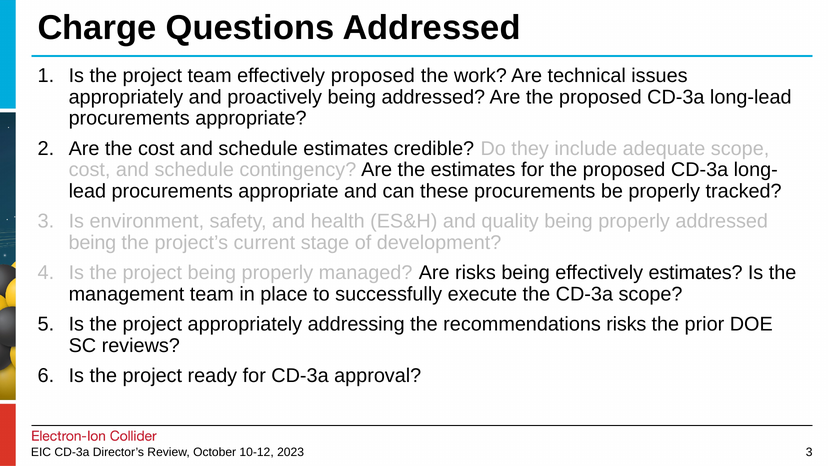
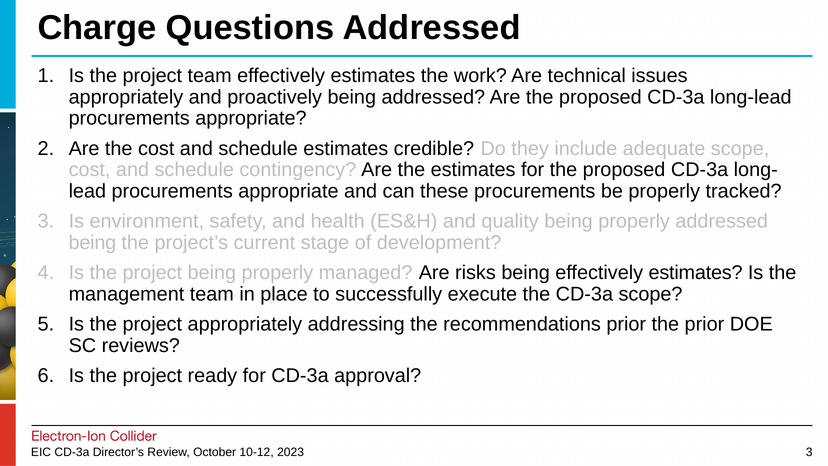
team effectively proposed: proposed -> estimates
recommendations risks: risks -> prior
